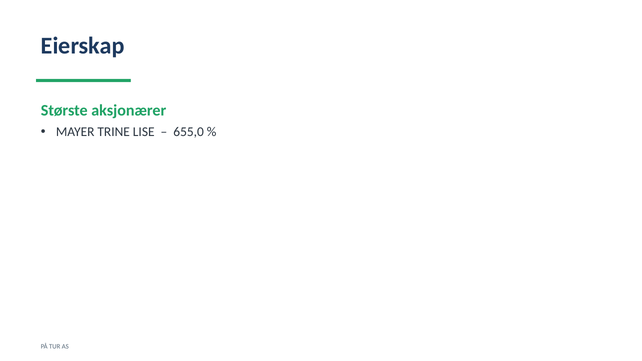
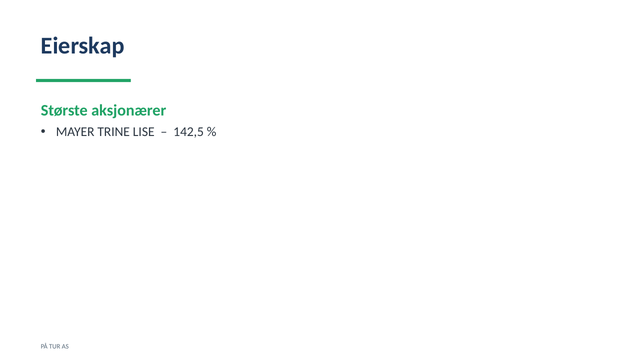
655,0: 655,0 -> 142,5
